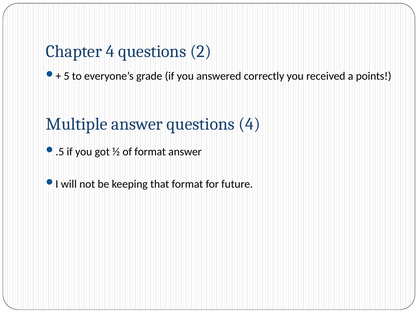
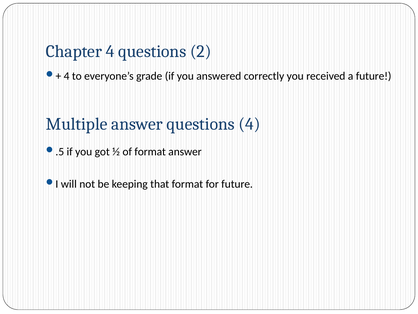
5 at (67, 76): 5 -> 4
a points: points -> future
